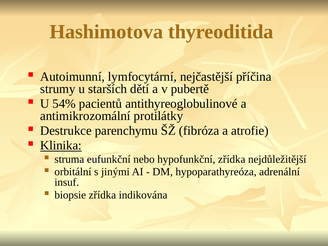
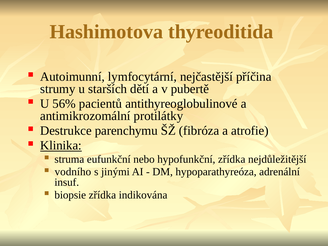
54%: 54% -> 56%
orbitální: orbitální -> vodního
